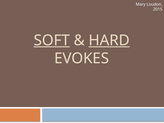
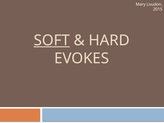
HARD underline: present -> none
